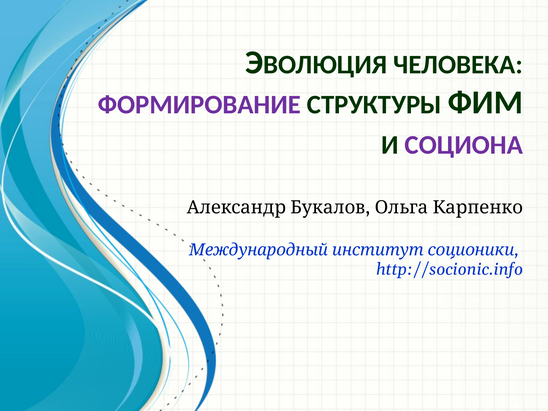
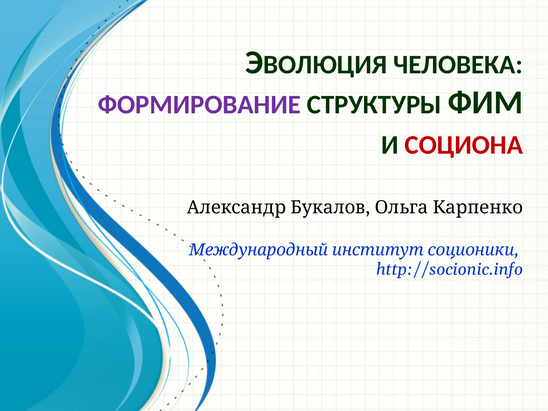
СОЦИОНА colour: purple -> red
